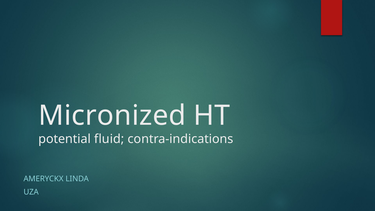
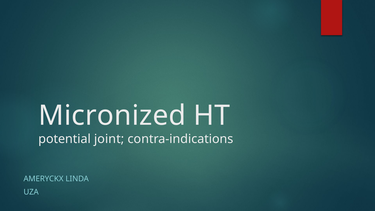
fluid: fluid -> joint
